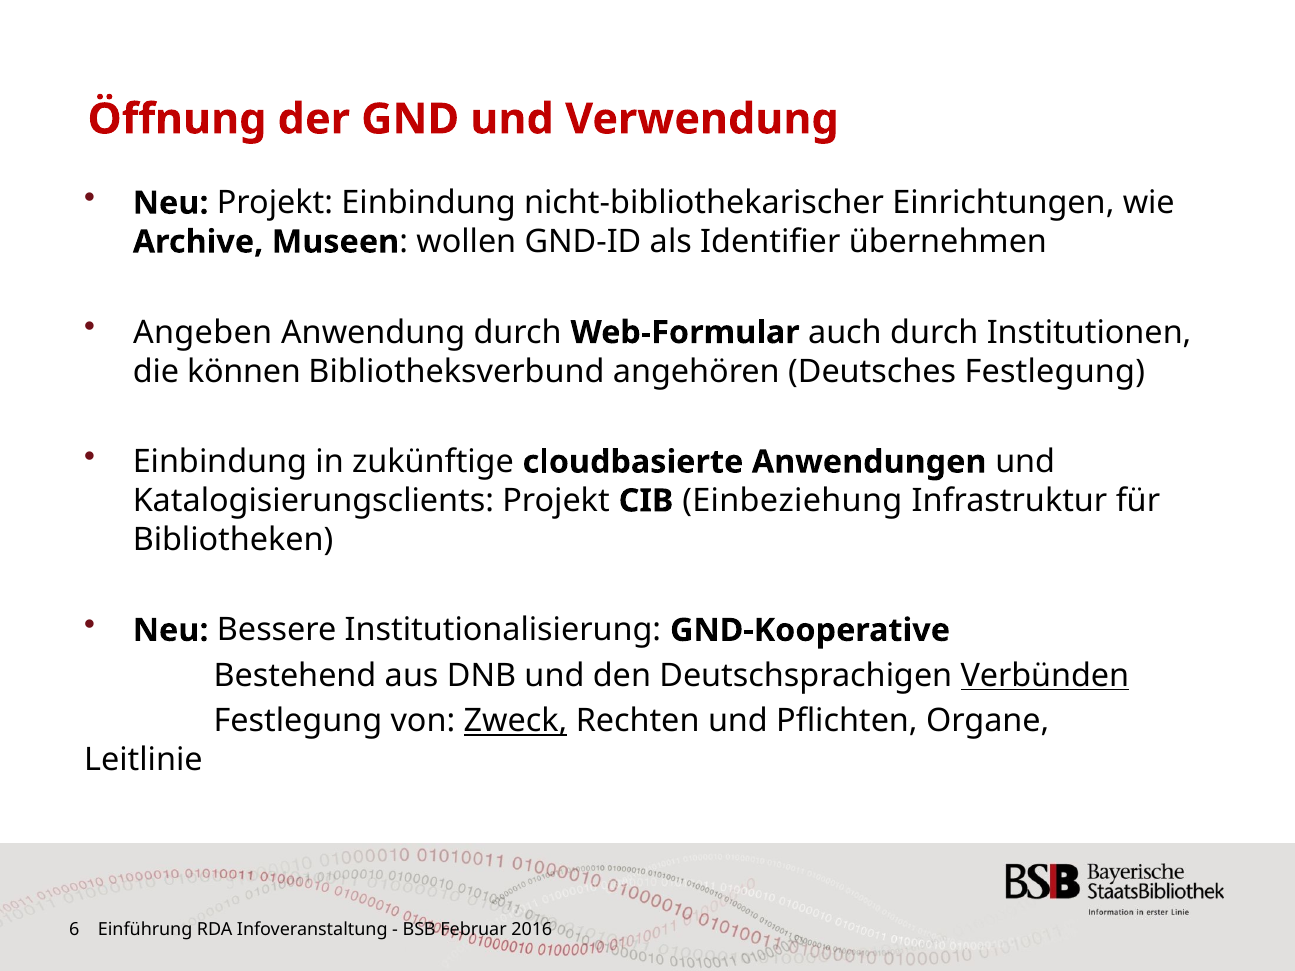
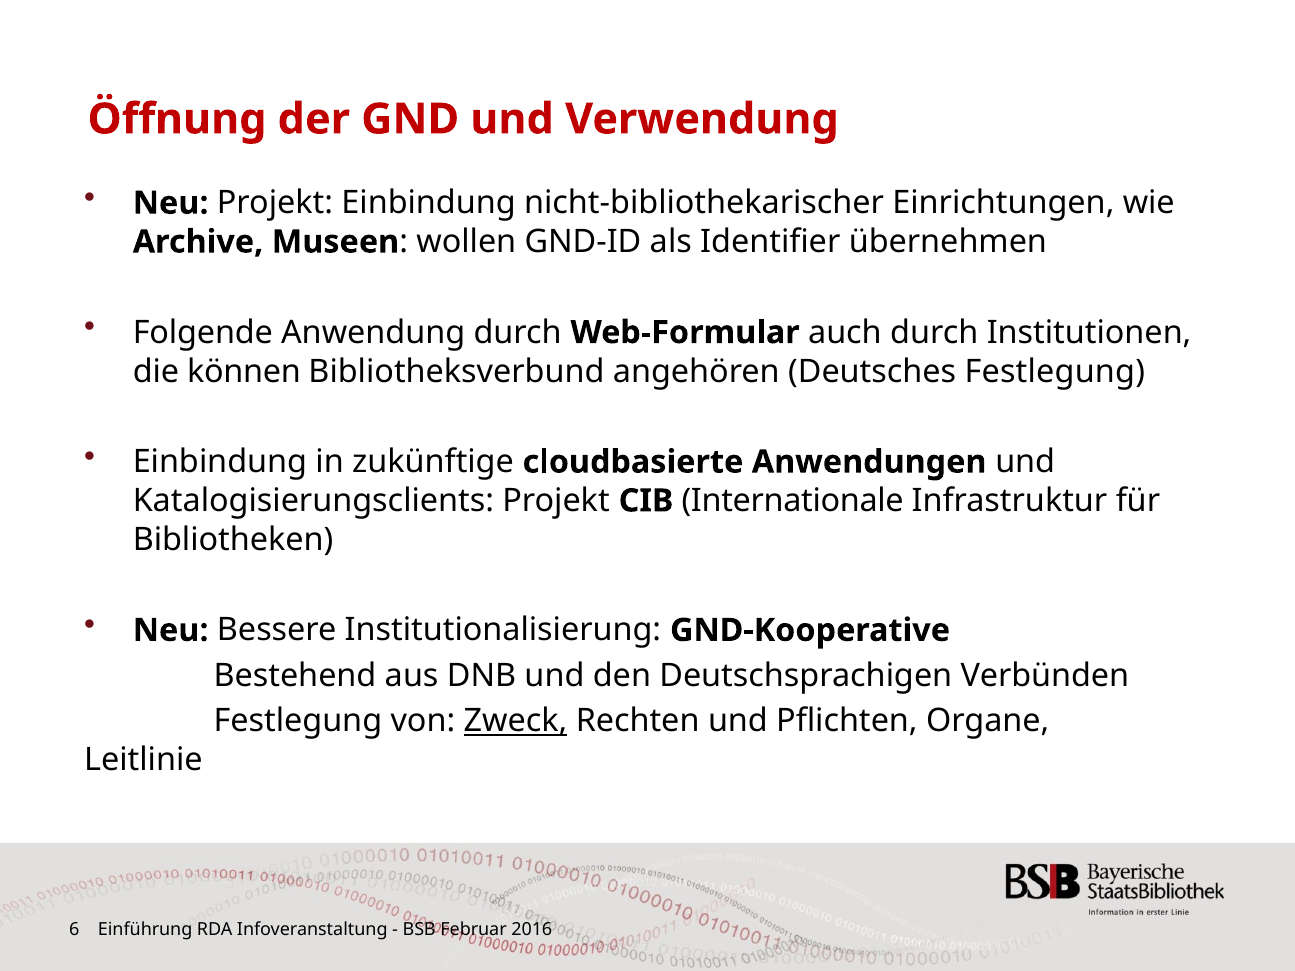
Angeben: Angeben -> Folgende
Einbeziehung: Einbeziehung -> Internationale
Verbünden underline: present -> none
